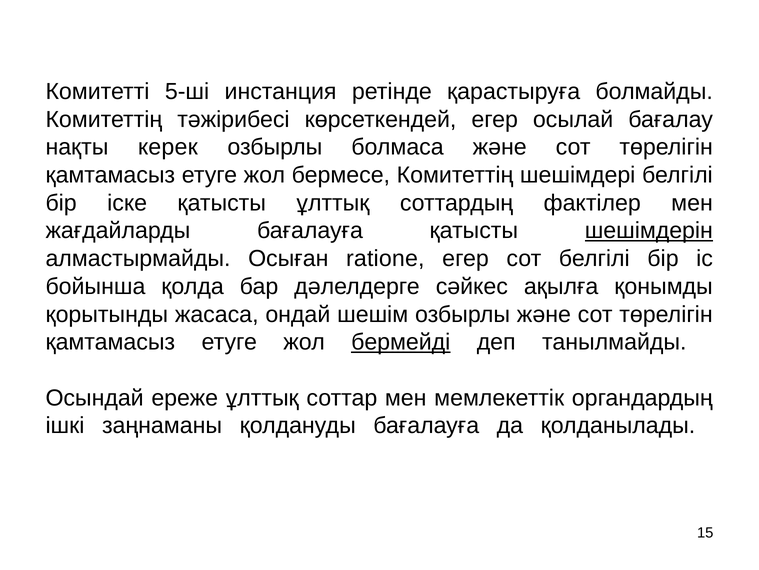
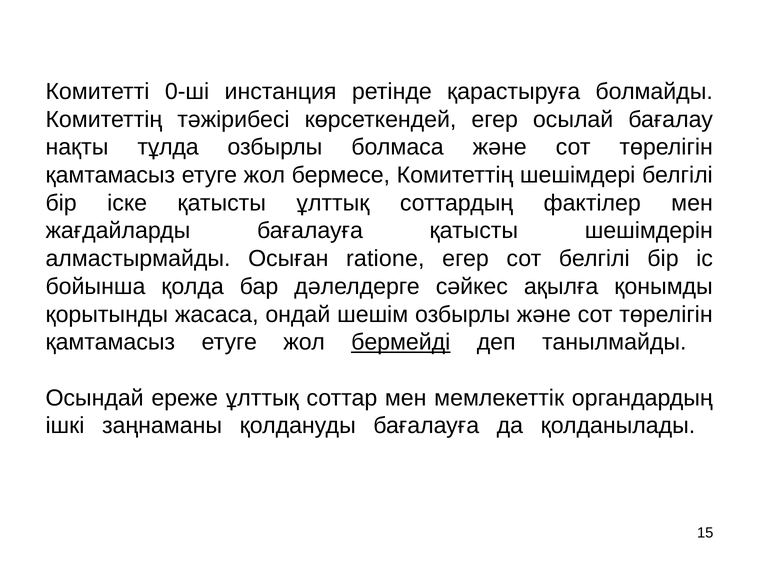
5-ші: 5-ші -> 0-ші
керек: керек -> тұлда
шешімдерін underline: present -> none
